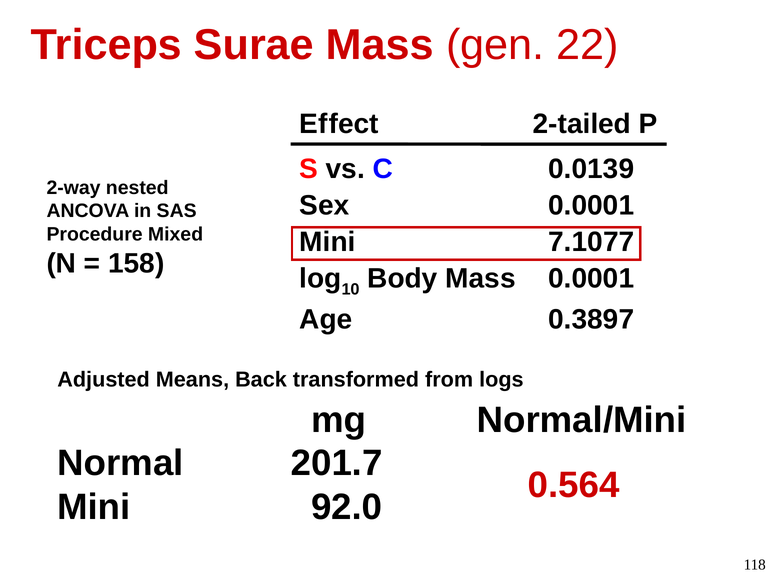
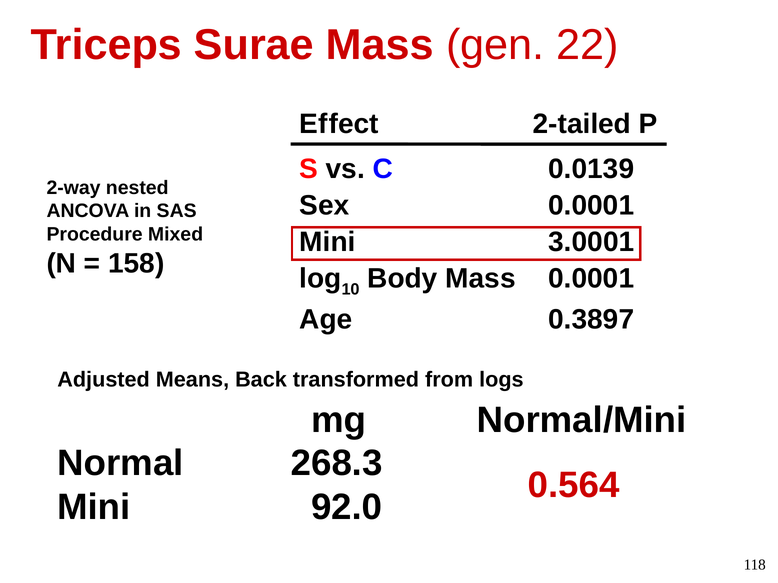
7.1077: 7.1077 -> 3.0001
201.7: 201.7 -> 268.3
